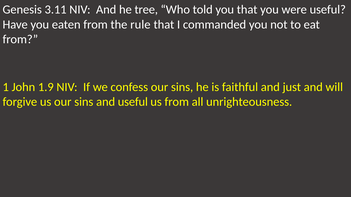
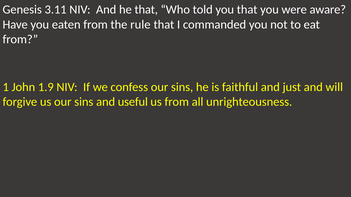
he tree: tree -> that
were useful: useful -> aware
